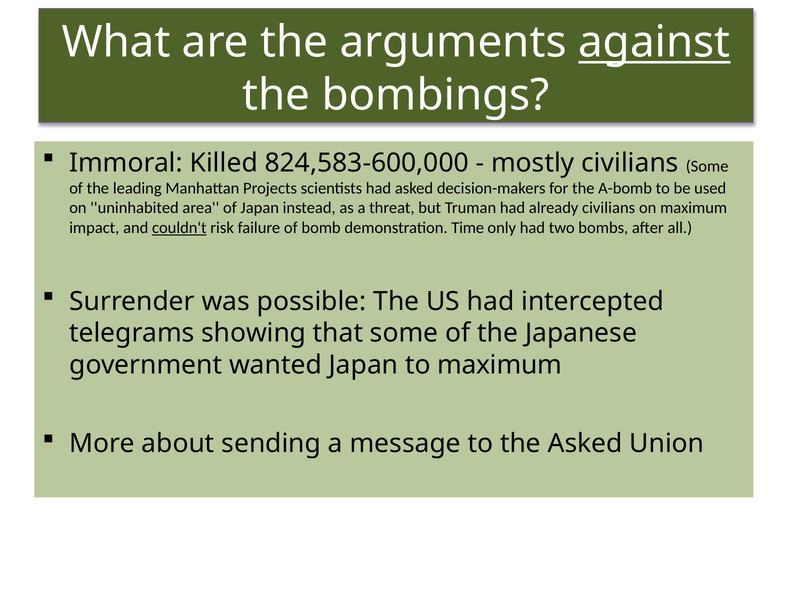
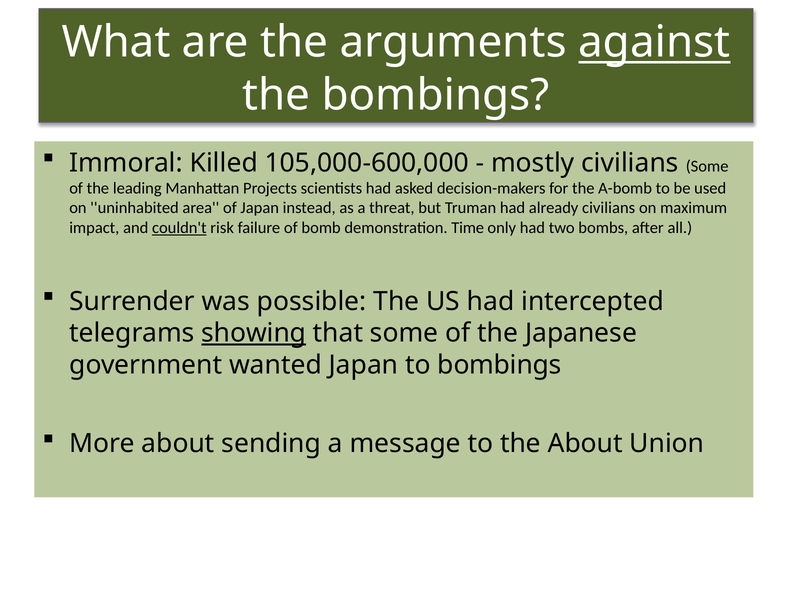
824,583-600,000: 824,583-600,000 -> 105,000-600,000
showing underline: none -> present
to maximum: maximum -> bombings
the Asked: Asked -> About
